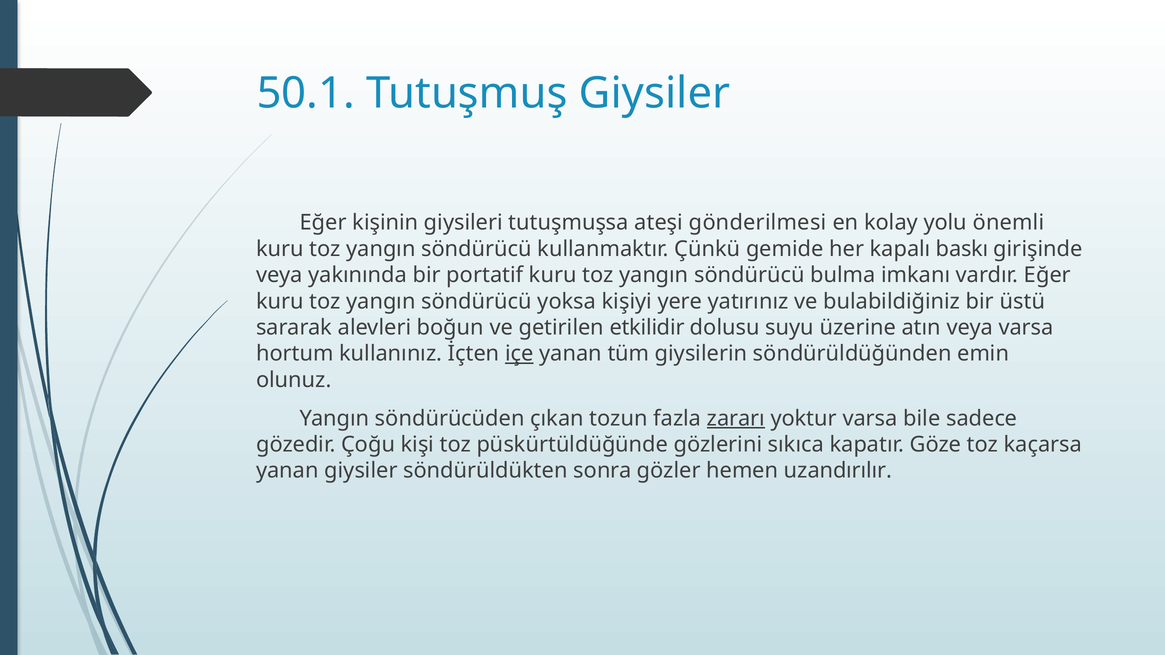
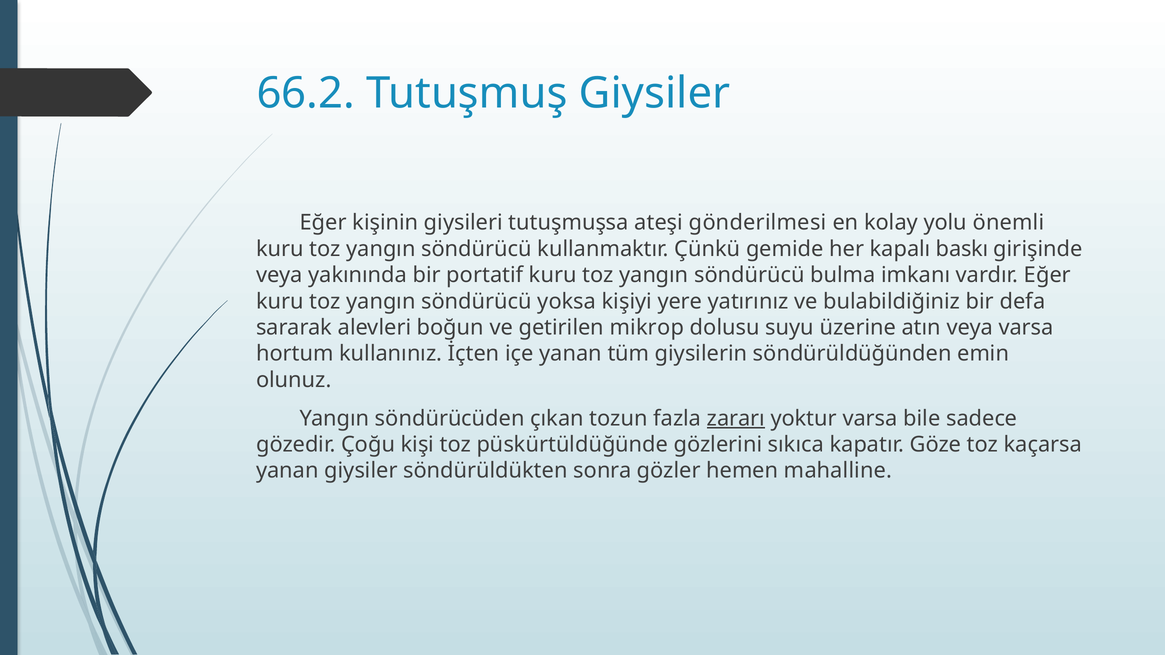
50.1: 50.1 -> 66.2
üstü: üstü -> defa
etkilidir: etkilidir -> mikrop
içe underline: present -> none
uzandırılır: uzandırılır -> mahalline
